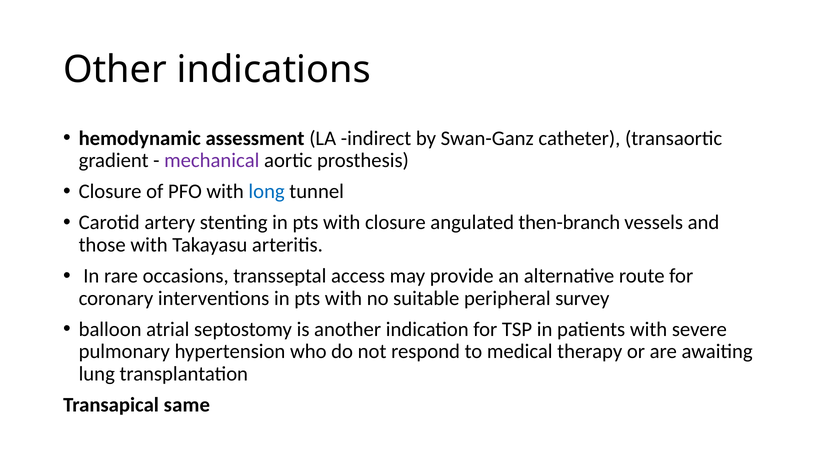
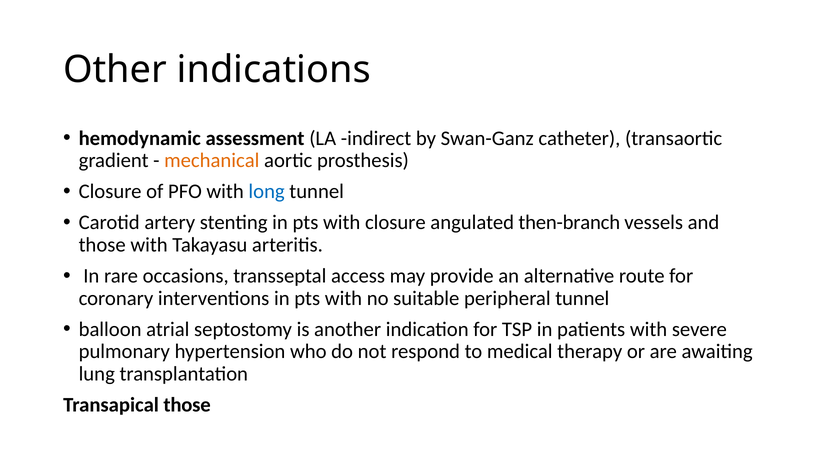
mechanical colour: purple -> orange
peripheral survey: survey -> tunnel
Transapical same: same -> those
